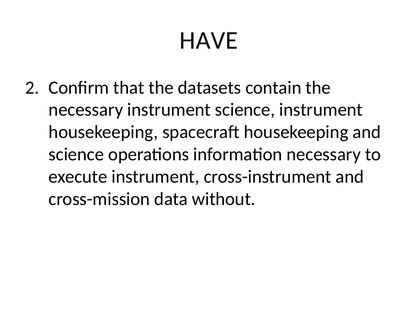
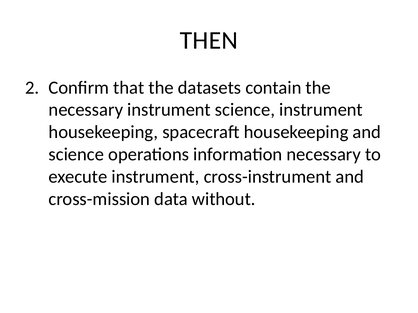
HAVE: HAVE -> THEN
